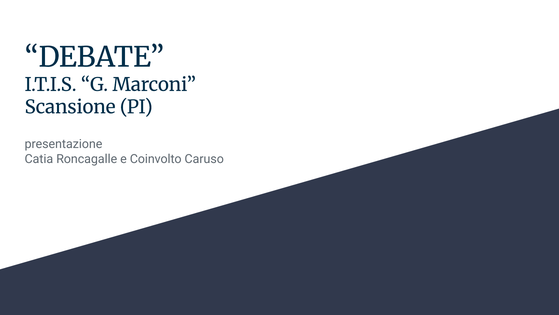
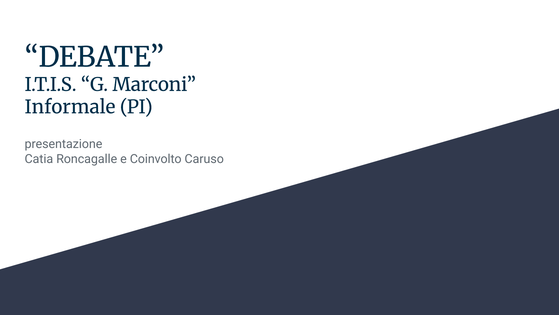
Scansione: Scansione -> Informale
